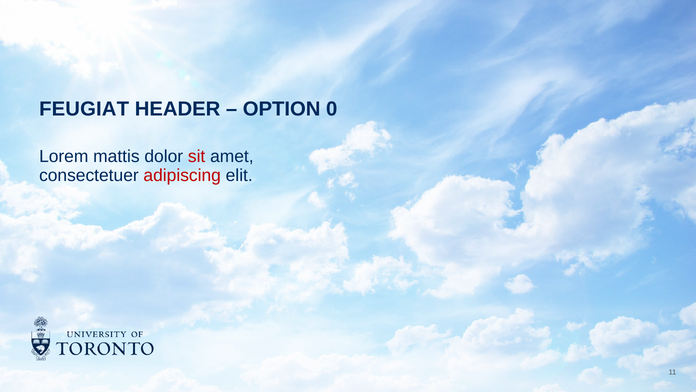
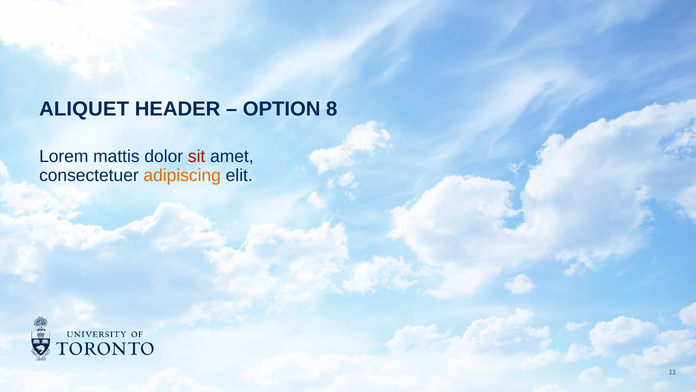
FEUGIAT: FEUGIAT -> ALIQUET
0: 0 -> 8
adipiscing colour: red -> orange
